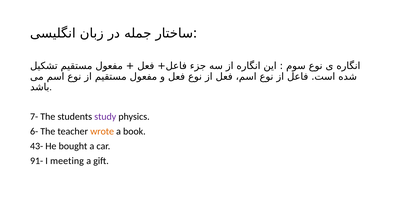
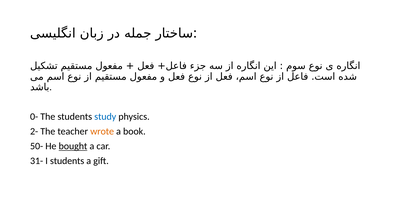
7-: 7- -> 0-
study colour: purple -> blue
6-: 6- -> 2-
43-: 43- -> 50-
bought underline: none -> present
91-: 91- -> 31-
I meeting: meeting -> students
